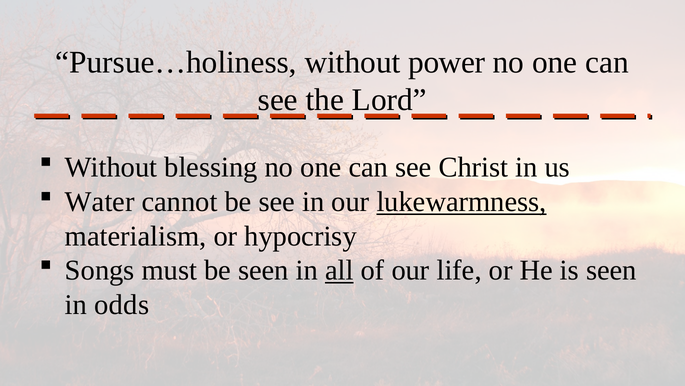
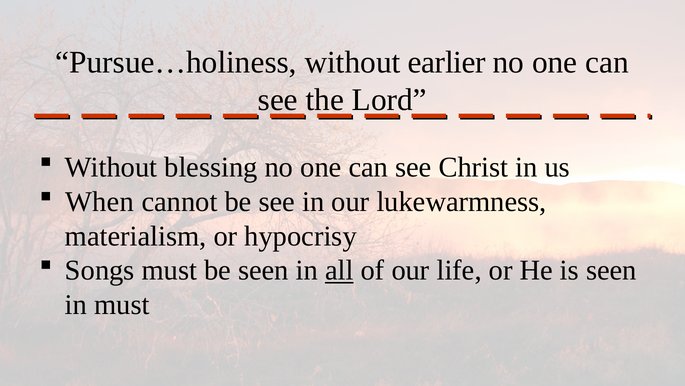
power: power -> earlier
Water: Water -> When
lukewarmness underline: present -> none
in odds: odds -> must
